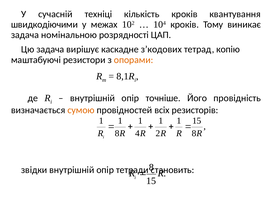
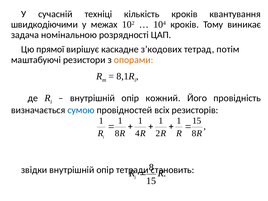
Цю задача: задача -> прямої
копію: копію -> потім
точніше: точніше -> кожний
сумою colour: orange -> blue
